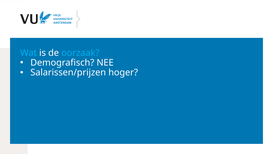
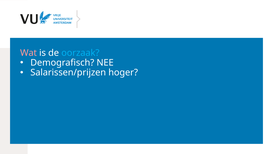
Wat colour: light blue -> pink
